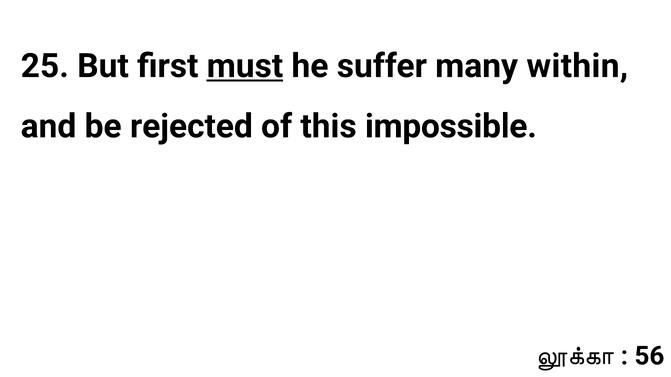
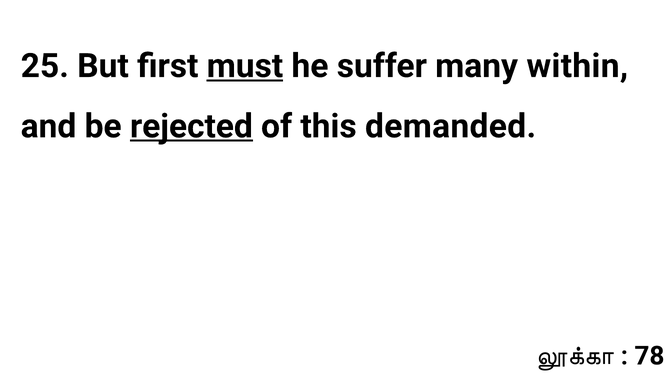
rejected underline: none -> present
impossible: impossible -> demanded
56: 56 -> 78
